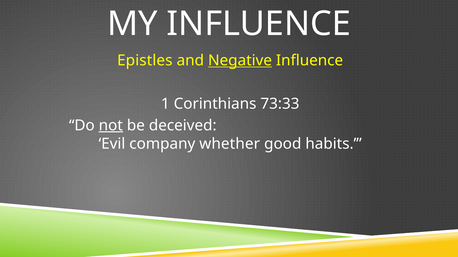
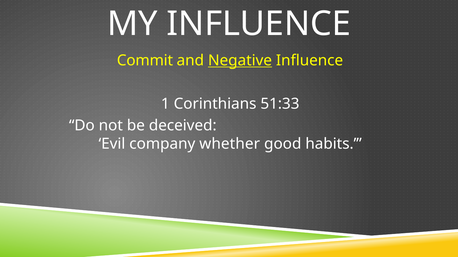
Epistles: Epistles -> Commit
73:33: 73:33 -> 51:33
not underline: present -> none
